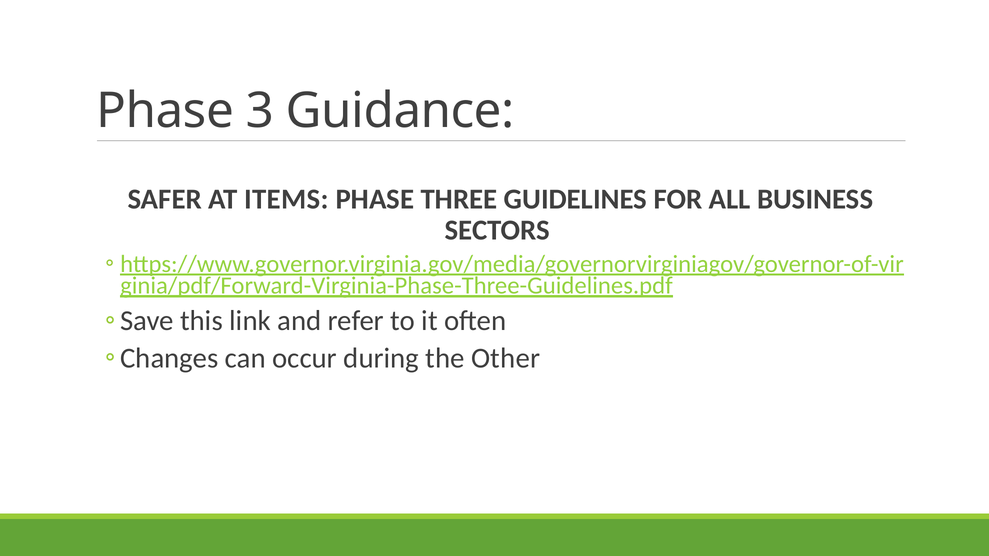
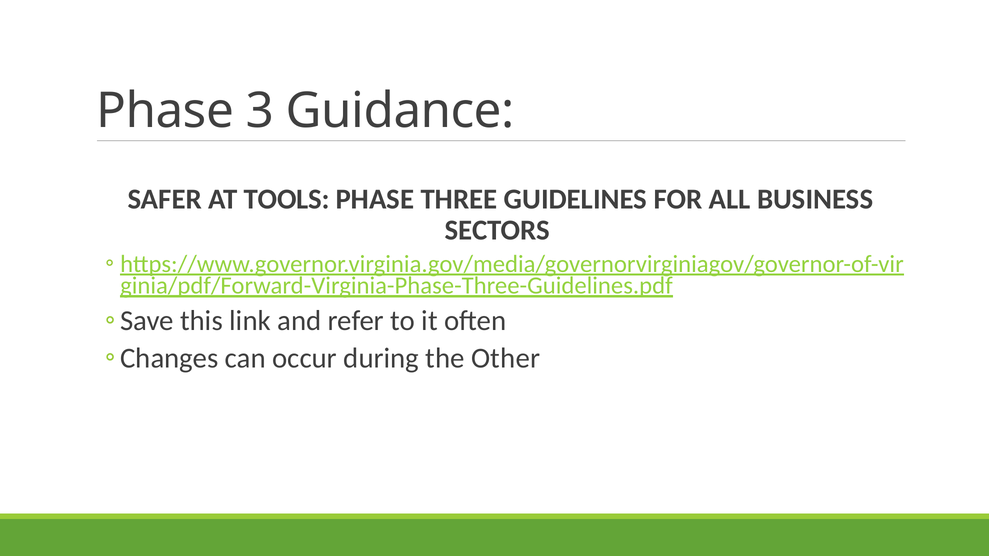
ITEMS: ITEMS -> TOOLS
